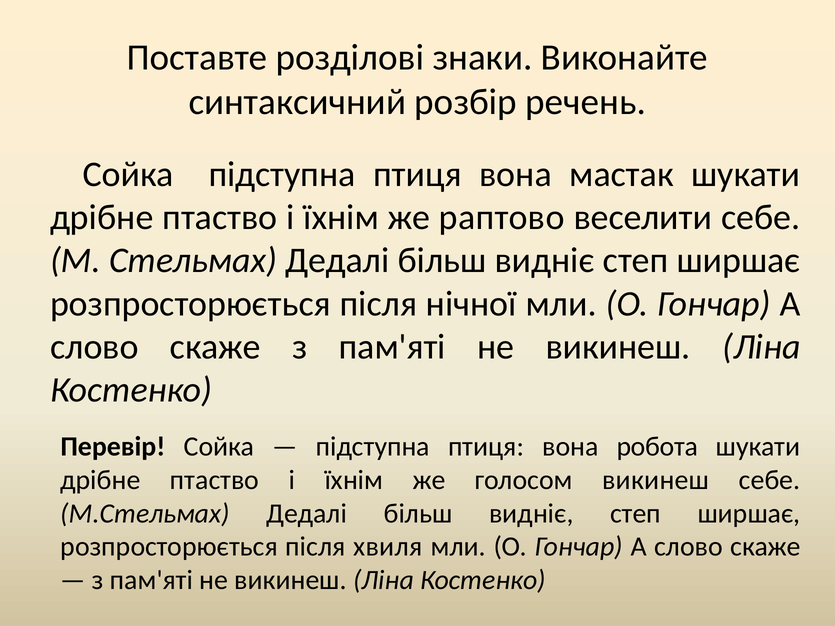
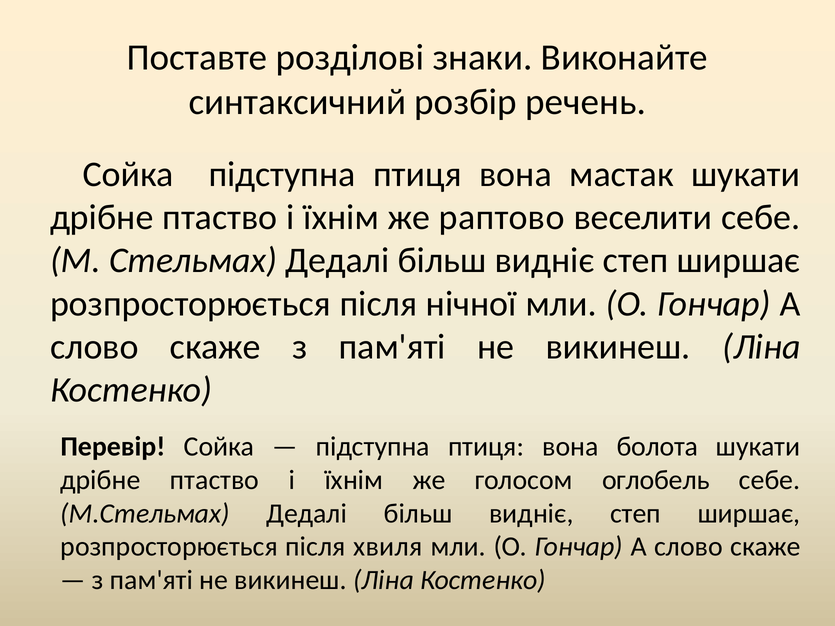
робота: робота -> болота
голосом викинеш: викинеш -> оглобель
